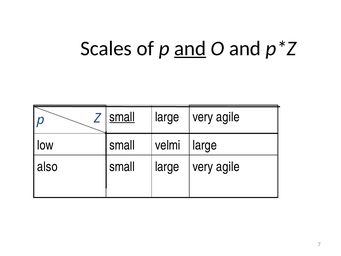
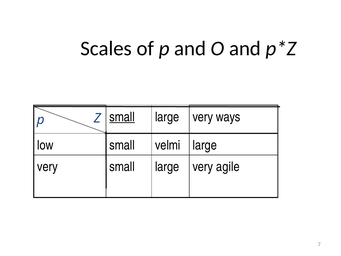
and at (190, 48) underline: present -> none
agile at (228, 117): agile -> ways
also at (47, 167): also -> very
